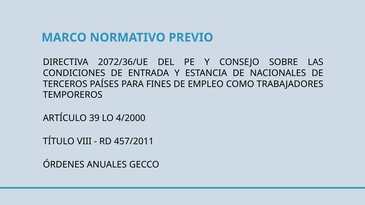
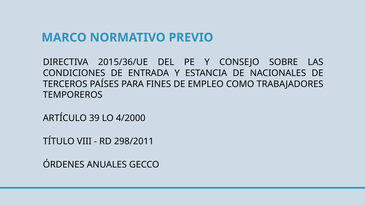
2072/36/UE: 2072/36/UE -> 2015/36/UE
457/2011: 457/2011 -> 298/2011
